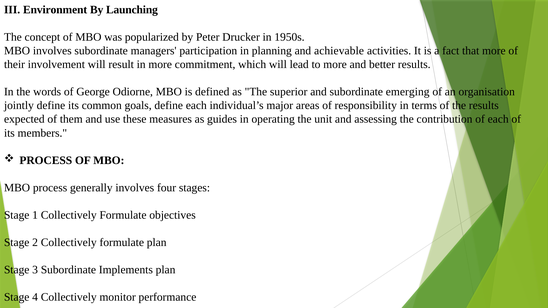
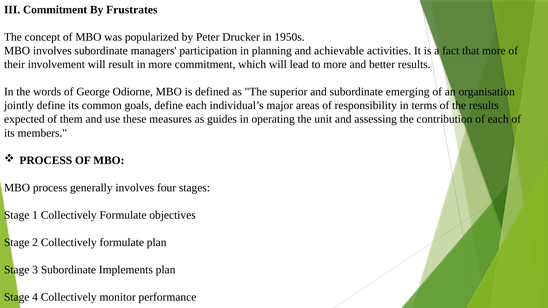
III Environment: Environment -> Commitment
Launching: Launching -> Frustrates
